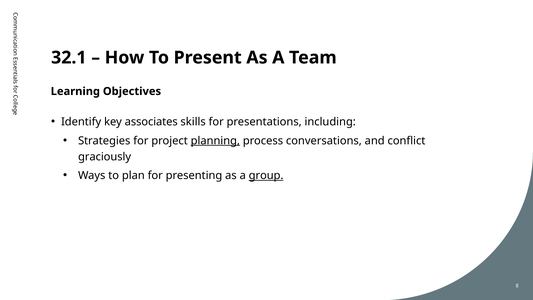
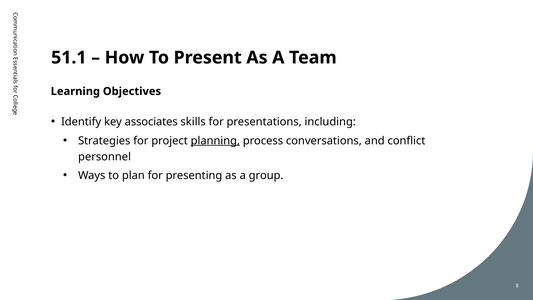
32.1: 32.1 -> 51.1
graciously: graciously -> personnel
group underline: present -> none
